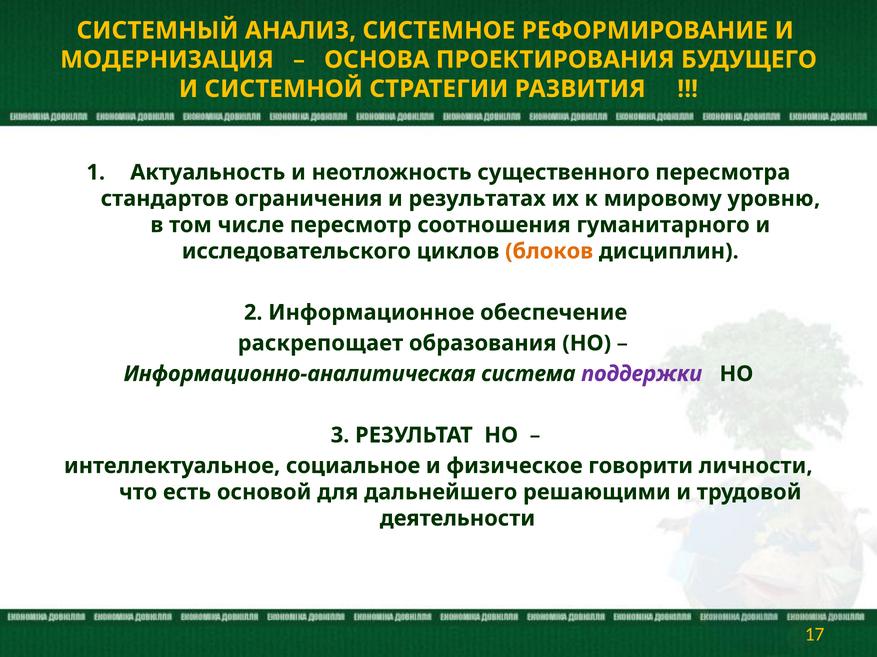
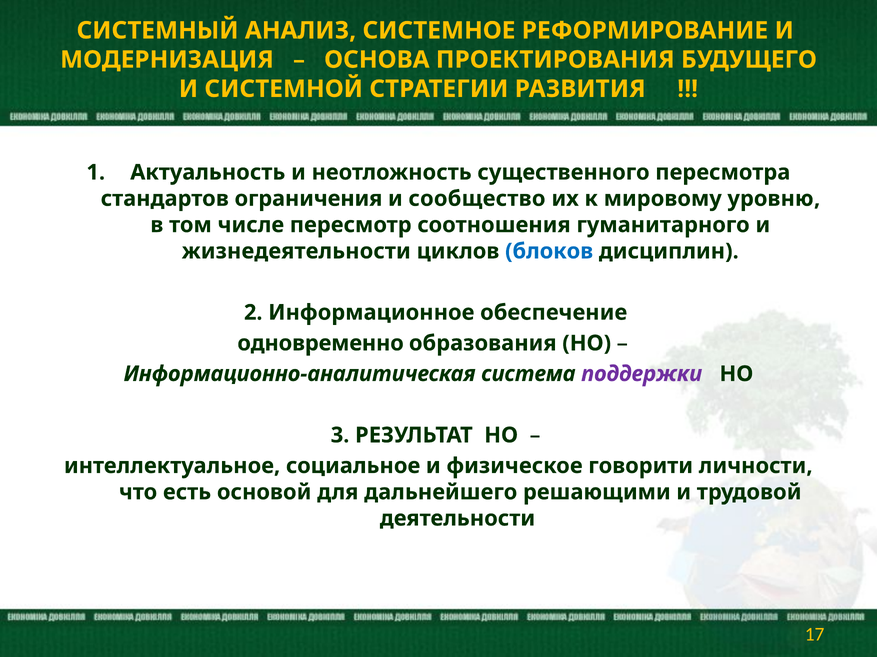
результатах: результатах -> сообщество
исследовательского: исследовательского -> жизнедеятельности
блоков colour: orange -> blue
раскрепощает: раскрепощает -> одновременно
